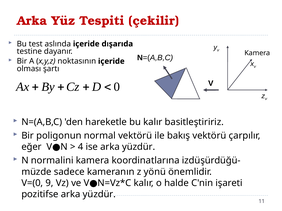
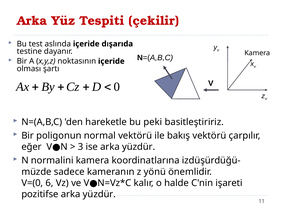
bu kalır: kalır -> peki
4: 4 -> 3
9: 9 -> 6
